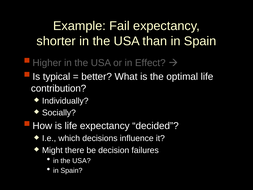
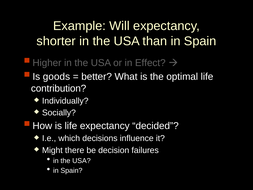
Fail: Fail -> Will
typical: typical -> goods
